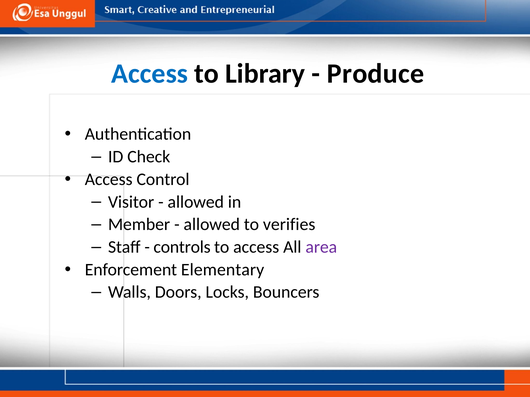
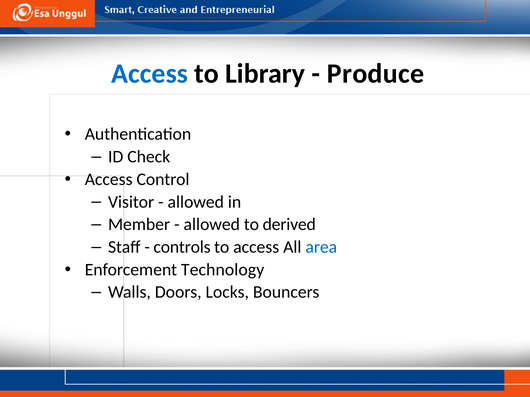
verifies: verifies -> derived
area colour: purple -> blue
Elementary: Elementary -> Technology
